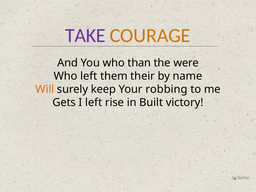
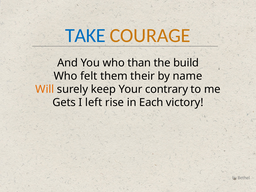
TAKE colour: purple -> blue
were: were -> build
Who left: left -> felt
robbing: robbing -> contrary
Built: Built -> Each
